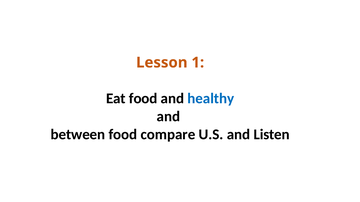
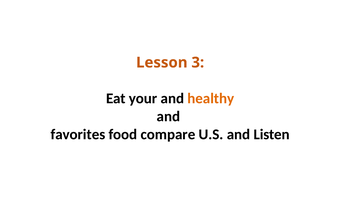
1: 1 -> 3
Eat food: food -> your
healthy colour: blue -> orange
between: between -> favorites
